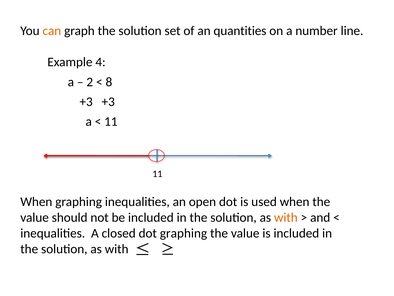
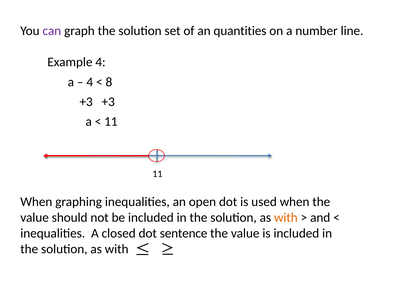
can colour: orange -> purple
2 at (90, 82): 2 -> 4
dot graphing: graphing -> sentence
